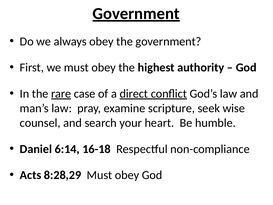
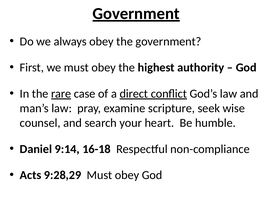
6:14: 6:14 -> 9:14
8:28,29: 8:28,29 -> 9:28,29
